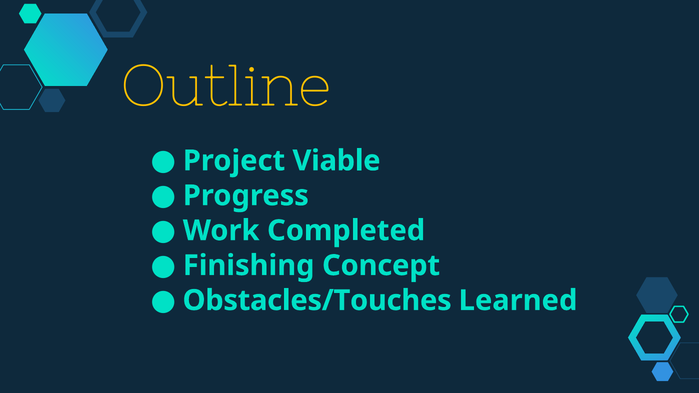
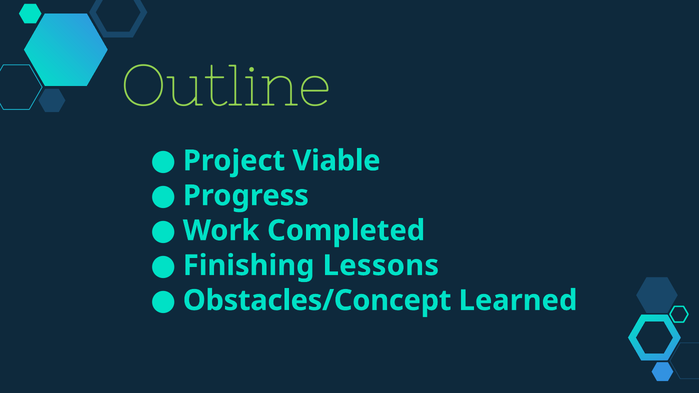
Outline colour: yellow -> light green
Concept: Concept -> Lessons
Obstacles/Touches: Obstacles/Touches -> Obstacles/Concept
